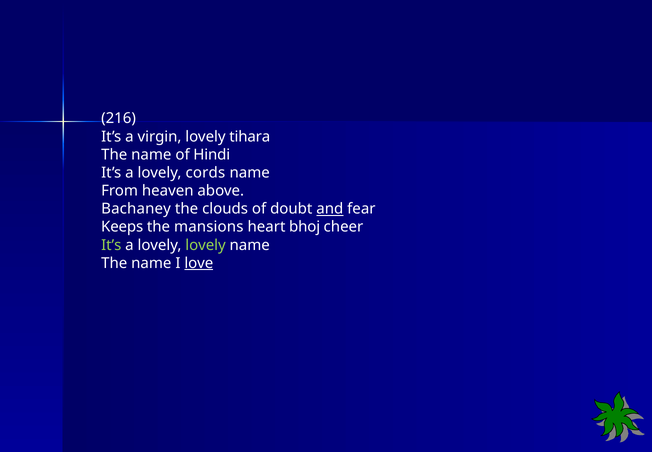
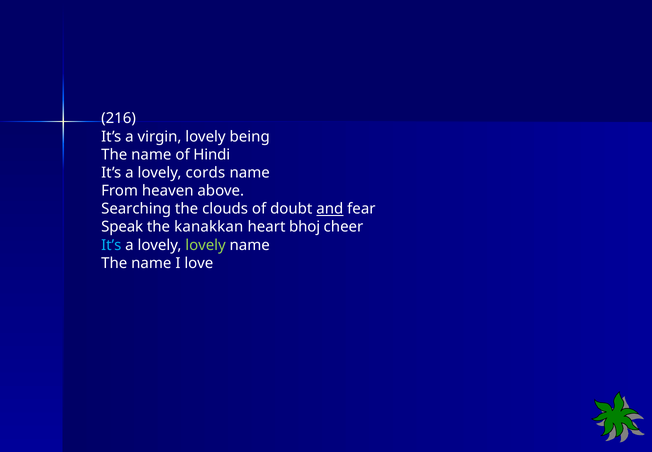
tihara: tihara -> being
Bachaney: Bachaney -> Searching
Keeps: Keeps -> Speak
mansions: mansions -> kanakkan
It’s at (111, 245) colour: light green -> light blue
love underline: present -> none
